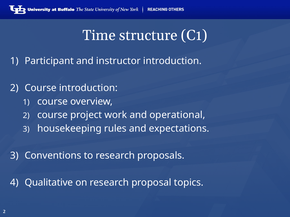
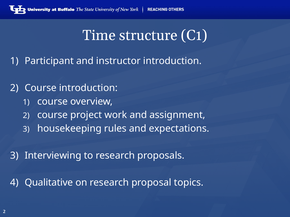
operational: operational -> assignment
Conventions: Conventions -> Interviewing
